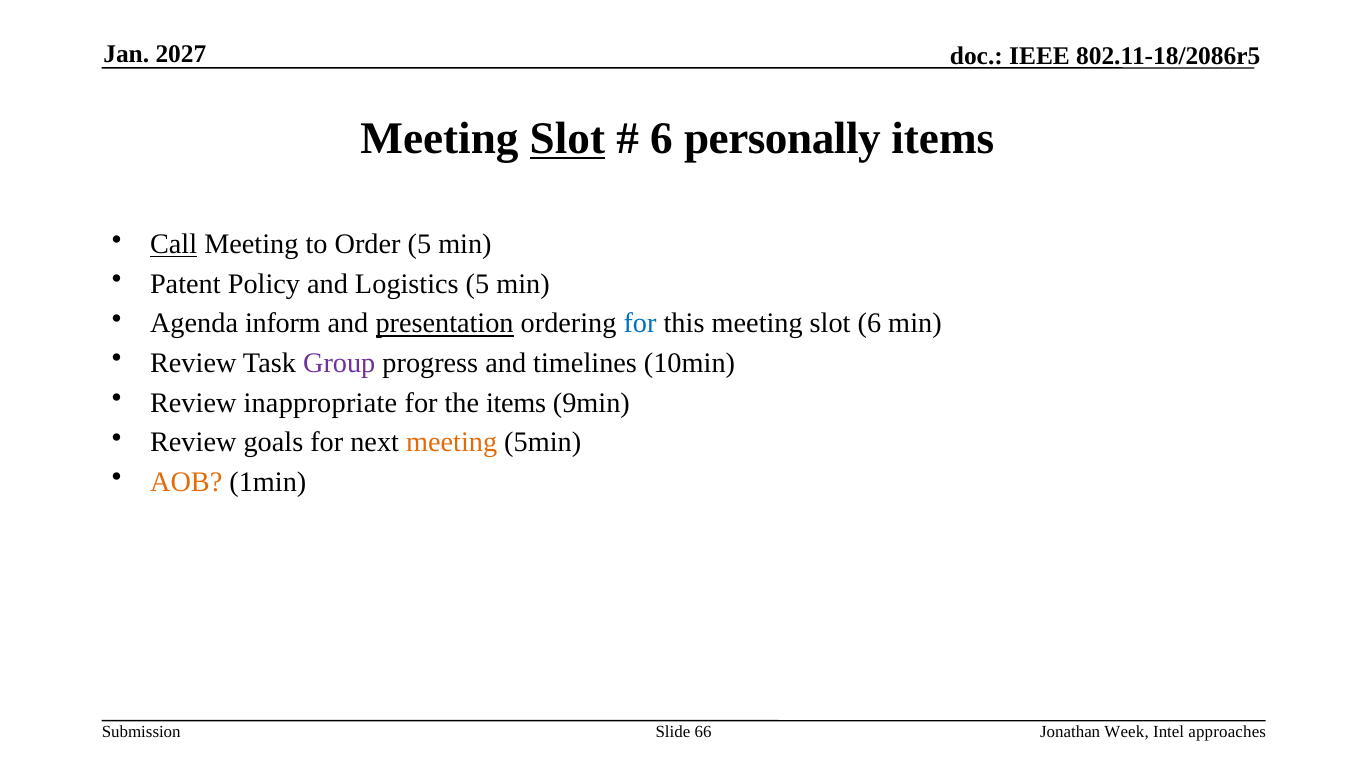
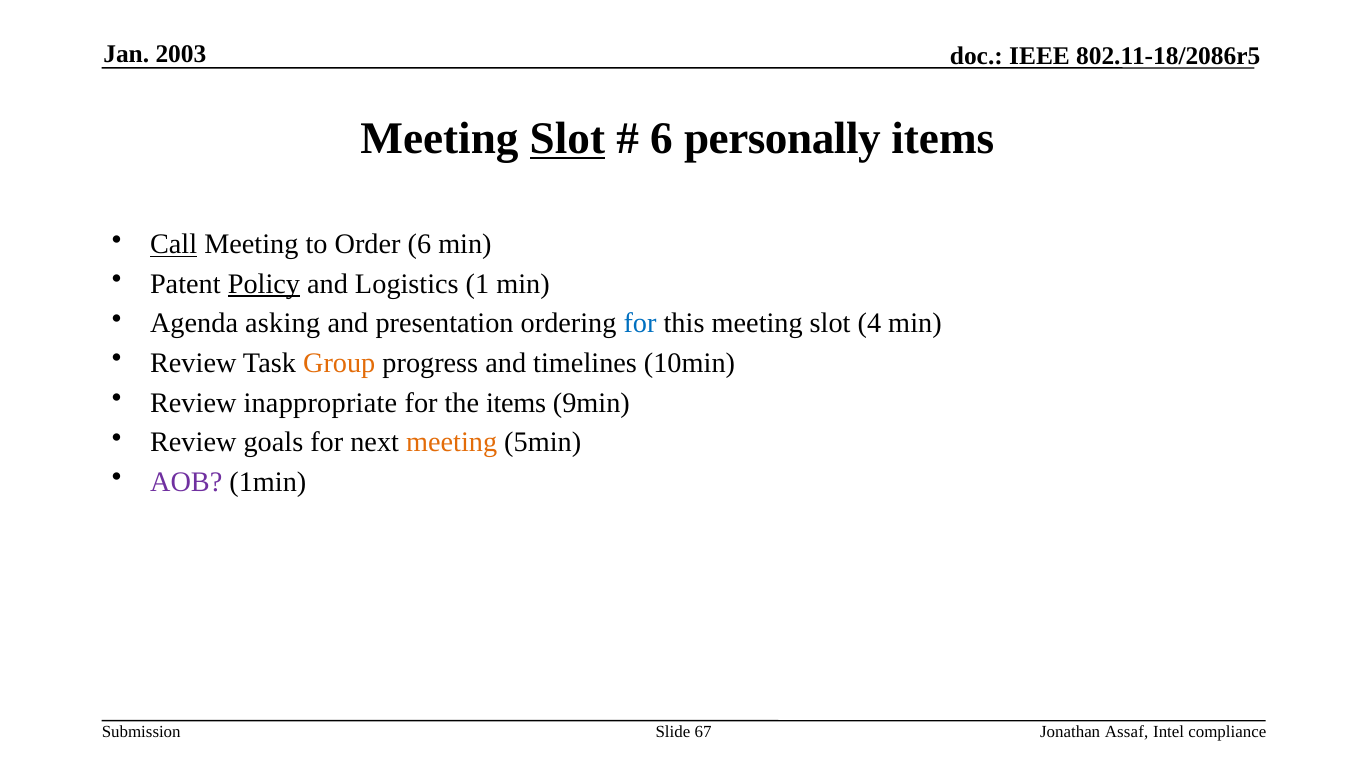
2027: 2027 -> 2003
Order 5: 5 -> 6
Policy underline: none -> present
Logistics 5: 5 -> 1
inform: inform -> asking
presentation underline: present -> none
slot 6: 6 -> 4
Group colour: purple -> orange
AOB colour: orange -> purple
66: 66 -> 67
Week: Week -> Assaf
approaches: approaches -> compliance
